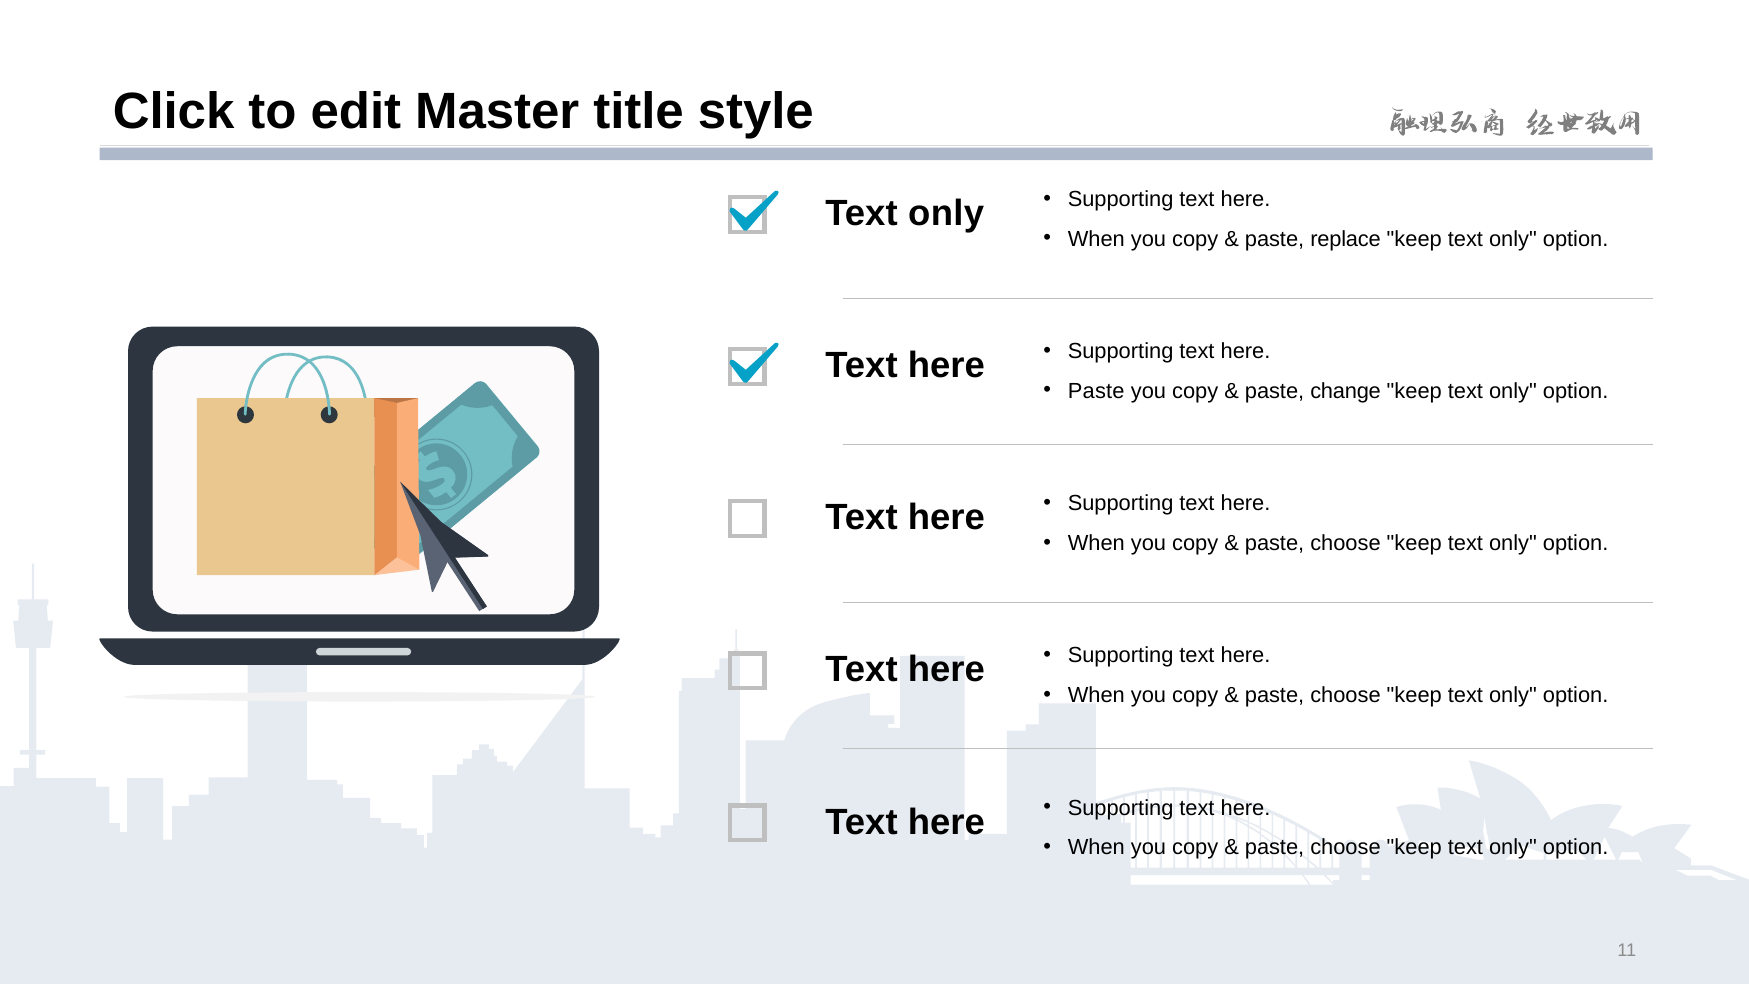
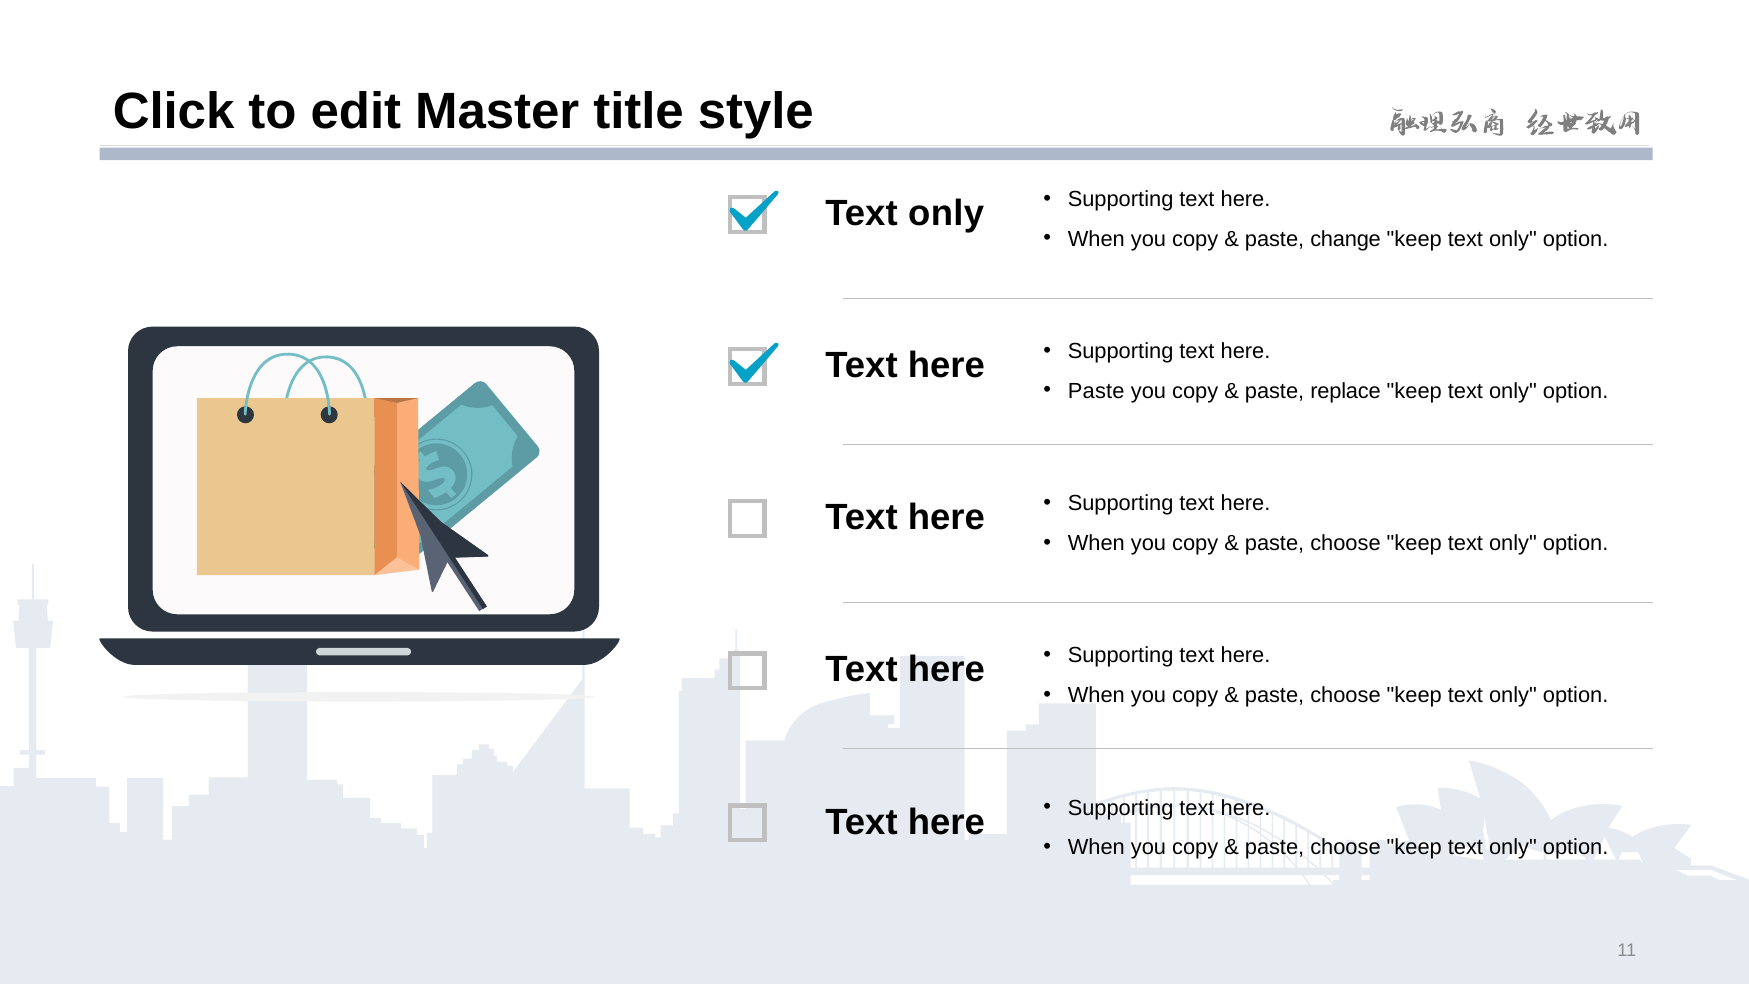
replace: replace -> change
change: change -> replace
